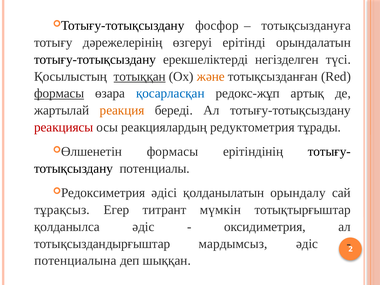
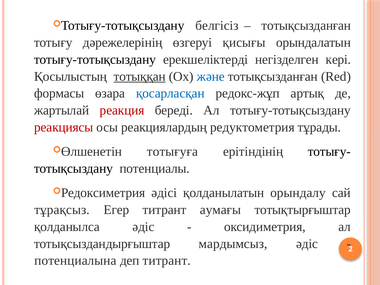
фосфор: фосфор -> белгісіз
тотықсыздануға at (306, 26): тотықсыздануға -> тотықсызданған
ерітінді: ерітінді -> қисығы
түсі: түсі -> кері
және colour: orange -> blue
формасы at (59, 93) underline: present -> none
реакция colour: orange -> red
формасы at (173, 152): формасы -> тотығуға
мүмкін: мүмкін -> аумағы
деп шыққан: шыққан -> титрант
